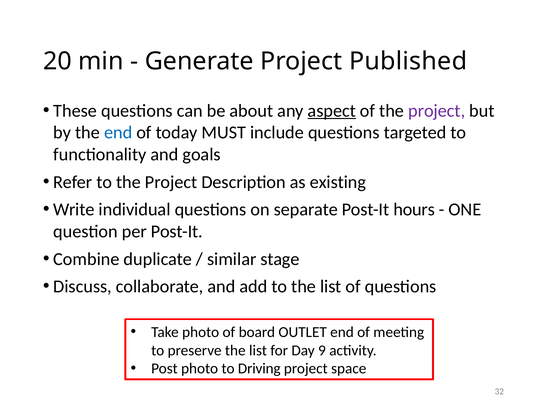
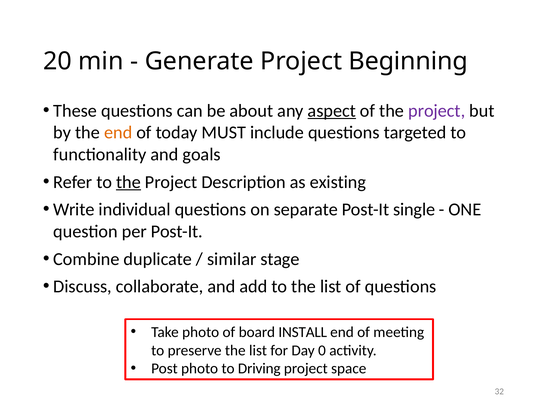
Published: Published -> Beginning
end at (118, 133) colour: blue -> orange
the at (128, 182) underline: none -> present
hours: hours -> single
OUTLET: OUTLET -> INSTALL
9: 9 -> 0
